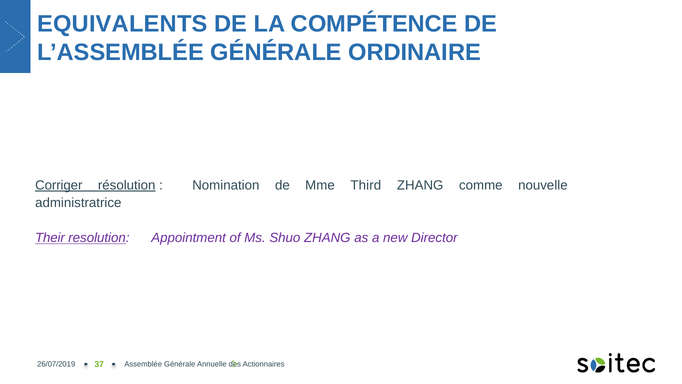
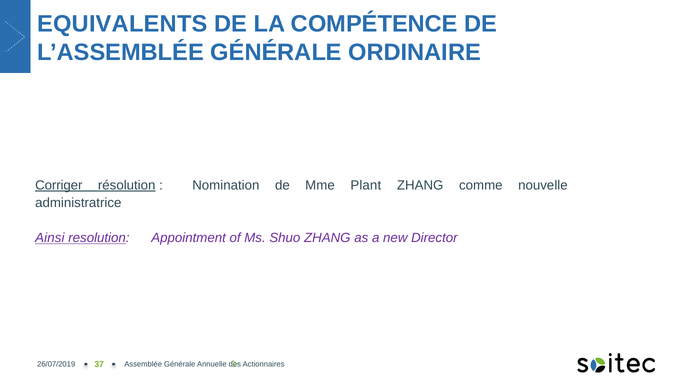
Third: Third -> Plant
Their: Their -> Ainsi
